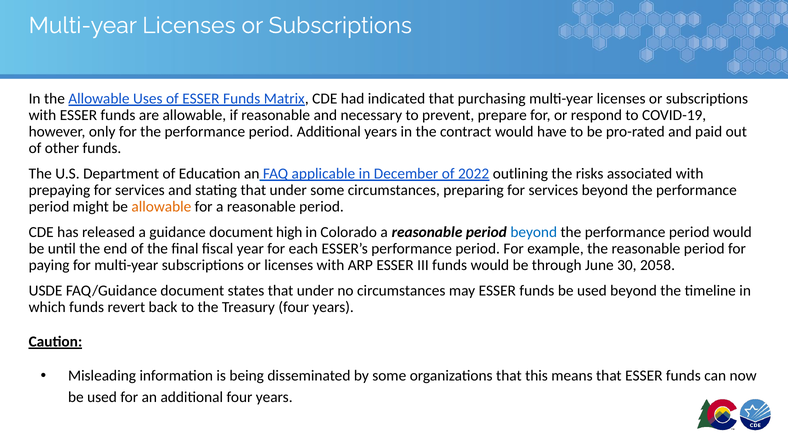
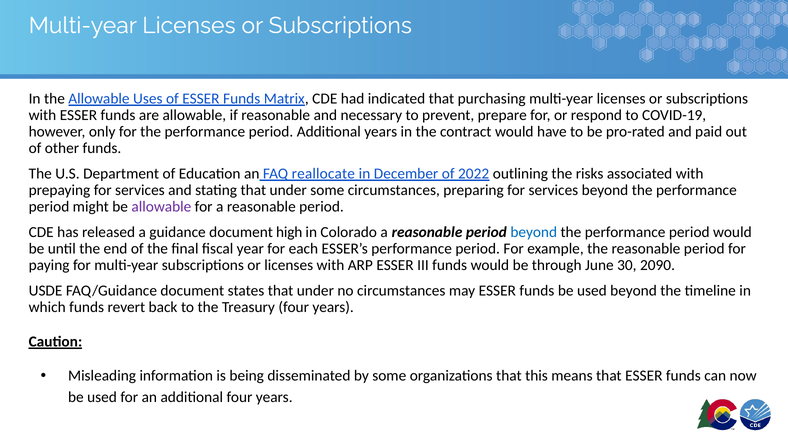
applicable: applicable -> reallocate
allowable at (161, 207) colour: orange -> purple
2058: 2058 -> 2090
